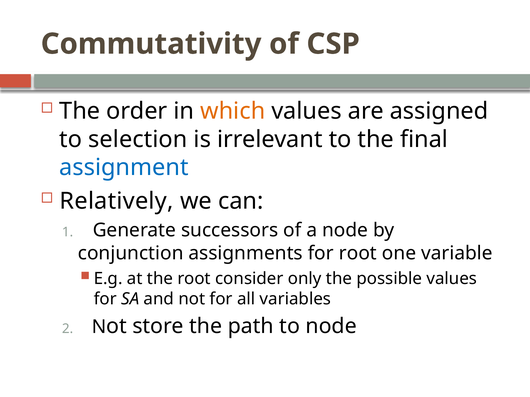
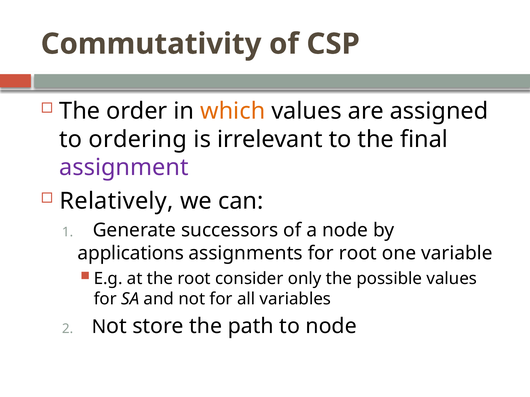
selection: selection -> ordering
assignment colour: blue -> purple
conjunction: conjunction -> applications
